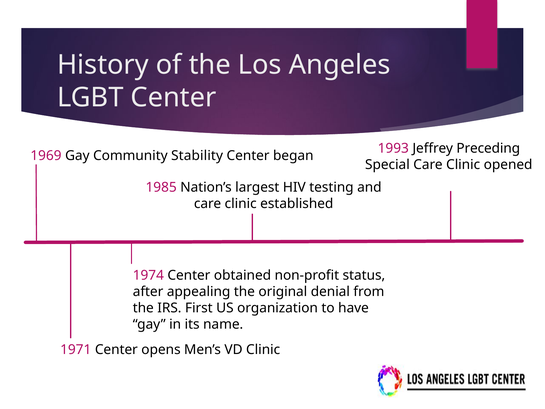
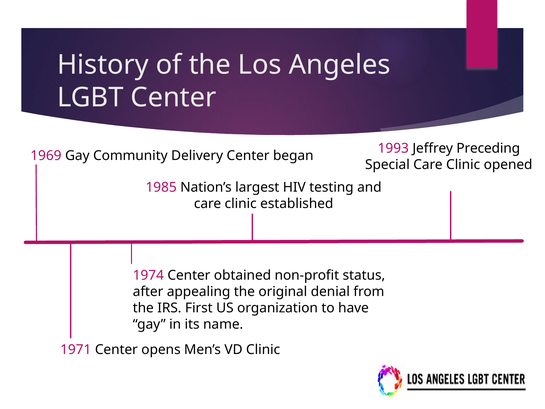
Stability: Stability -> Delivery
